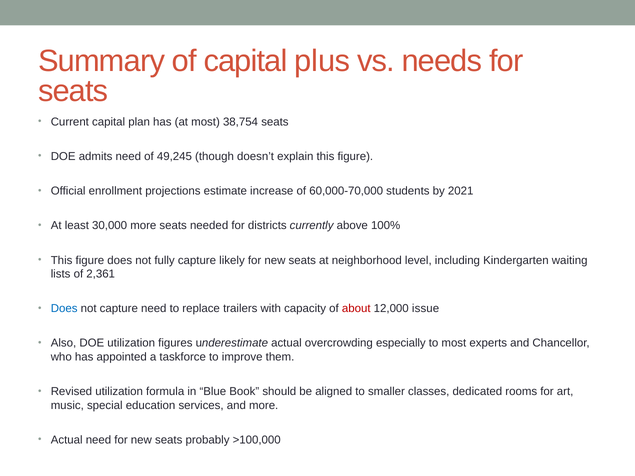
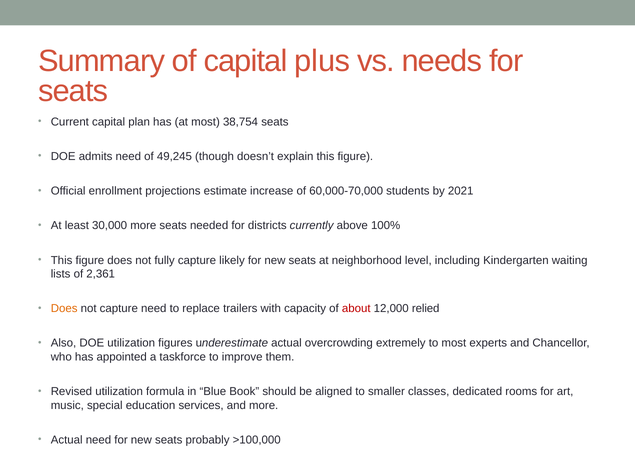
Does at (64, 309) colour: blue -> orange
issue: issue -> relied
especially: especially -> extremely
